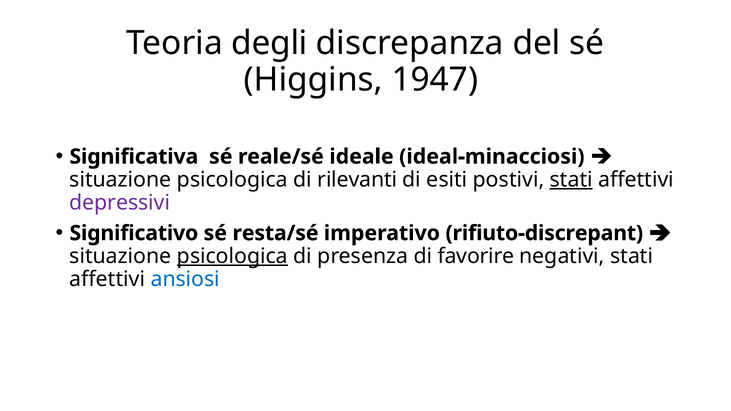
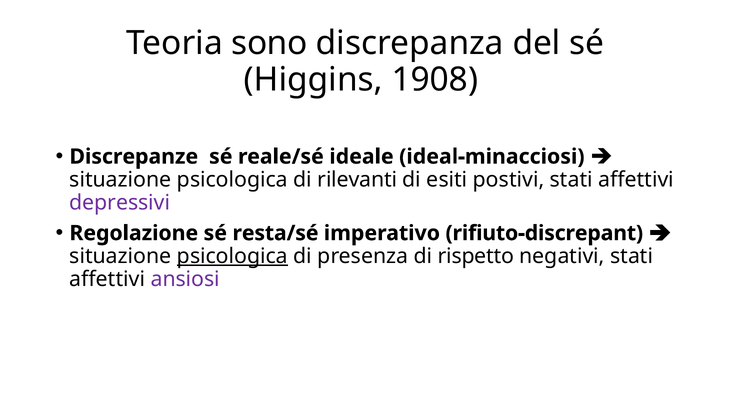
degli: degli -> sono
1947: 1947 -> 1908
Significativa: Significativa -> Discrepanze
stati at (571, 180) underline: present -> none
Significativo: Significativo -> Regolazione
favorire: favorire -> rispetto
ansiosi colour: blue -> purple
